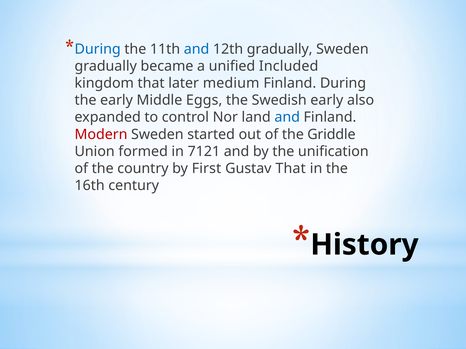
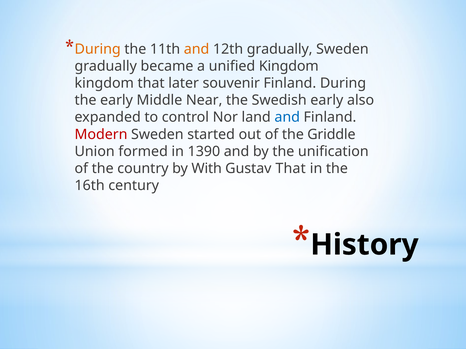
During at (98, 49) colour: blue -> orange
and at (197, 49) colour: blue -> orange
unified Included: Included -> Kingdom
medium: medium -> souvenir
Eggs: Eggs -> Near
7121: 7121 -> 1390
First: First -> With
